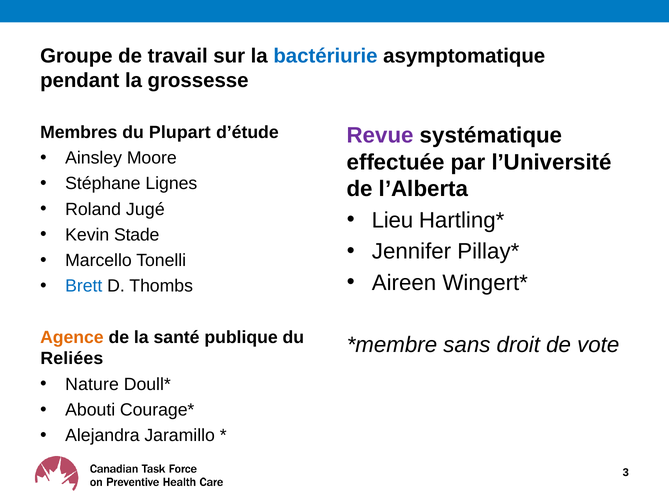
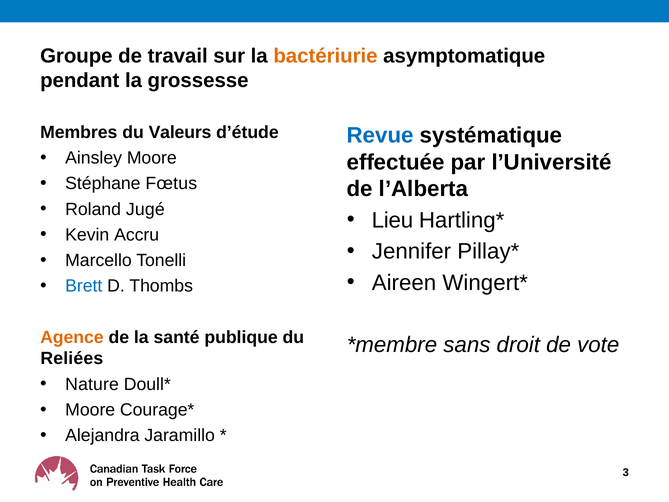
bactériurie colour: blue -> orange
Plupart: Plupart -> Valeurs
Revue colour: purple -> blue
Lignes: Lignes -> Fœtus
Stade: Stade -> Accru
Abouti at (90, 410): Abouti -> Moore
